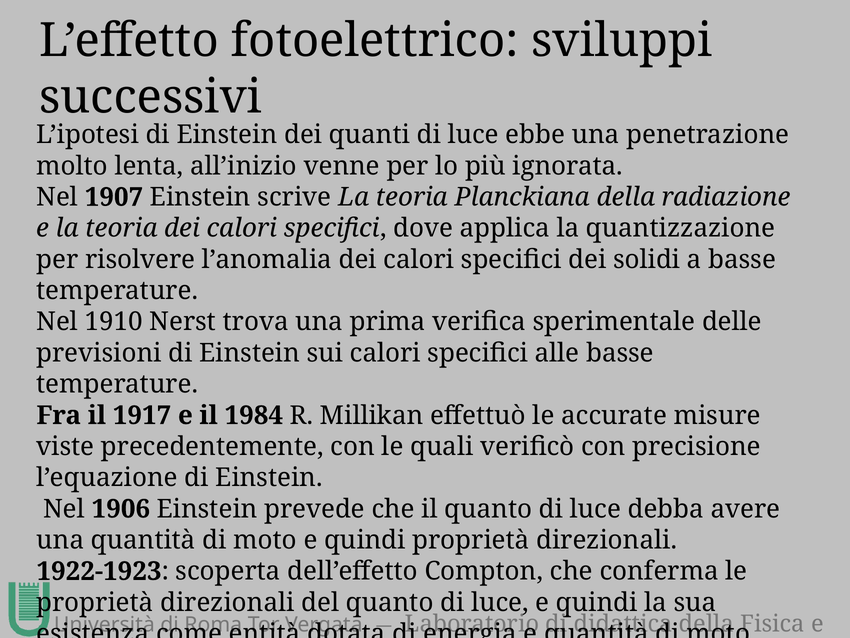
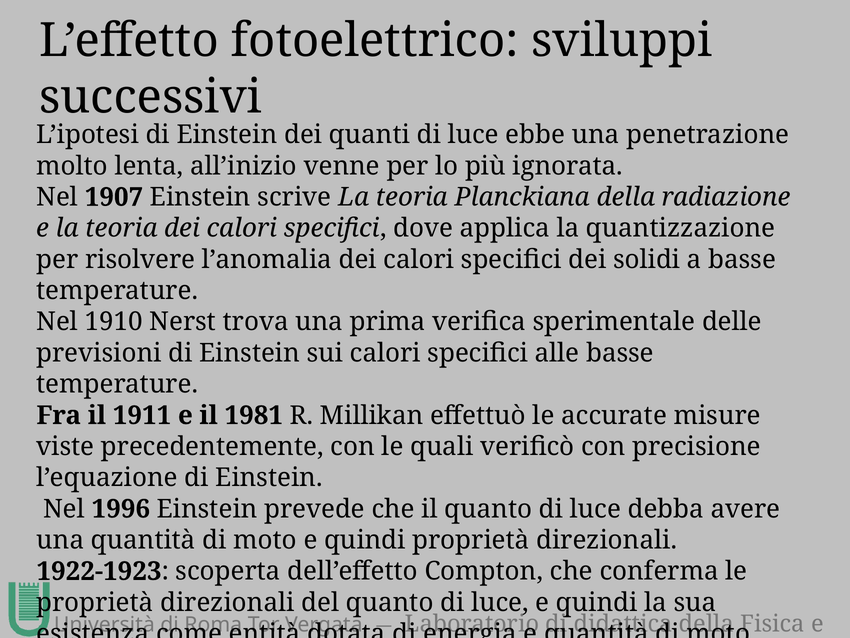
1917: 1917 -> 1911
1984: 1984 -> 1981
1906: 1906 -> 1996
